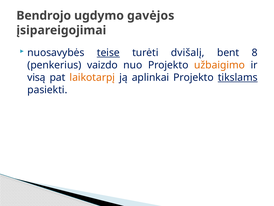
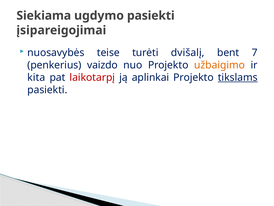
Bendrojo: Bendrojo -> Siekiama
ugdymo gavėjos: gavėjos -> pasiekti
teise underline: present -> none
8: 8 -> 7
visą: visą -> kita
laikotarpį colour: orange -> red
